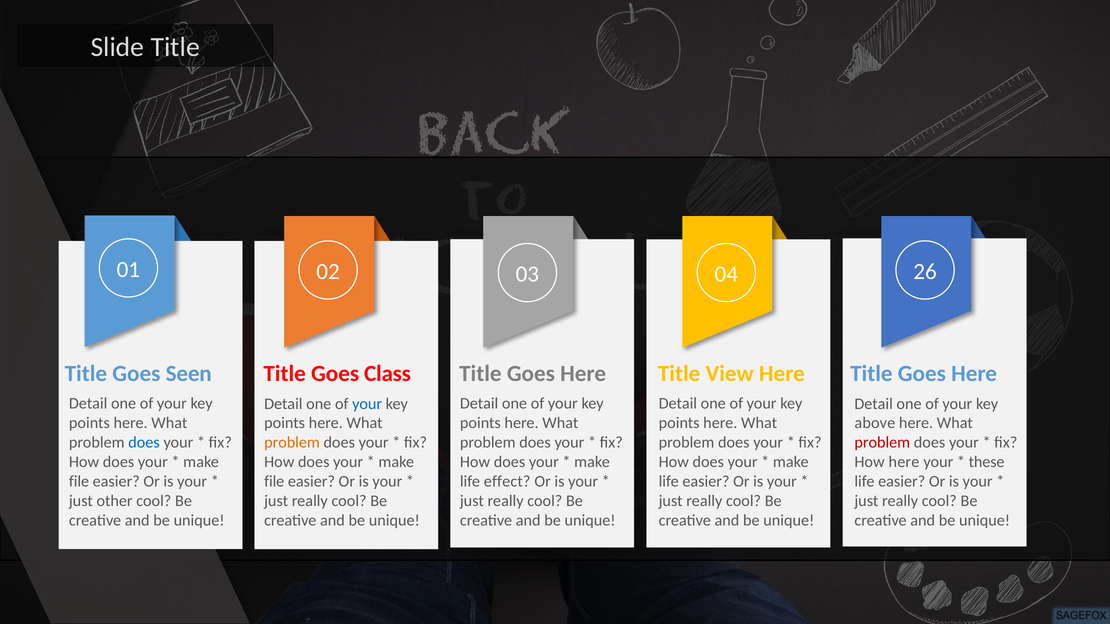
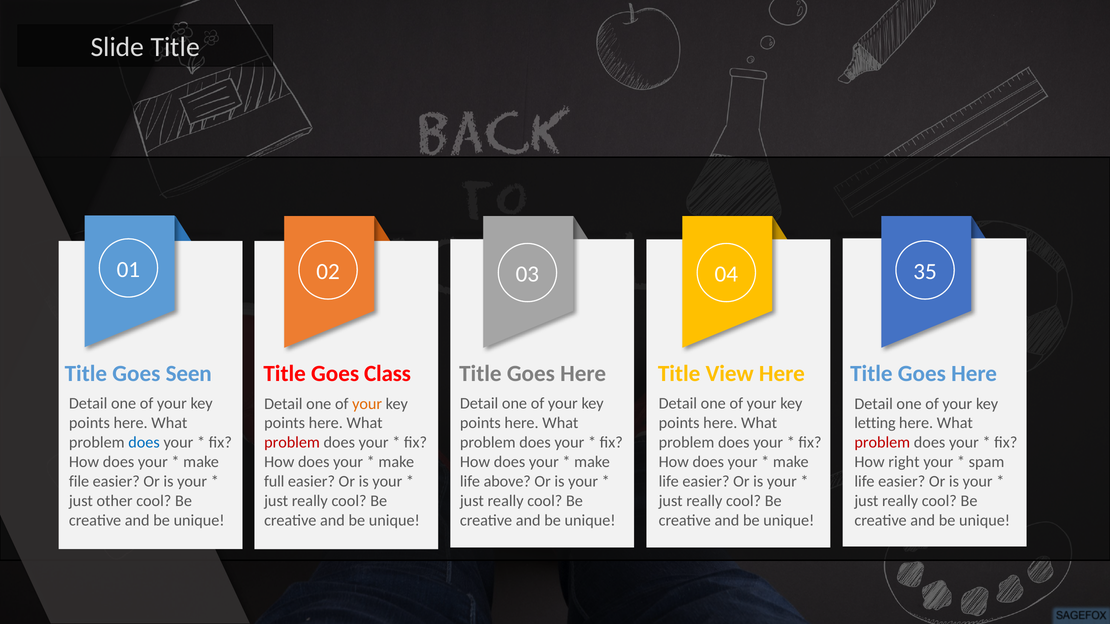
26: 26 -> 35
your at (367, 404) colour: blue -> orange
above: above -> letting
problem at (292, 443) colour: orange -> red
How here: here -> right
these: these -> spam
file at (274, 482): file -> full
effect: effect -> above
